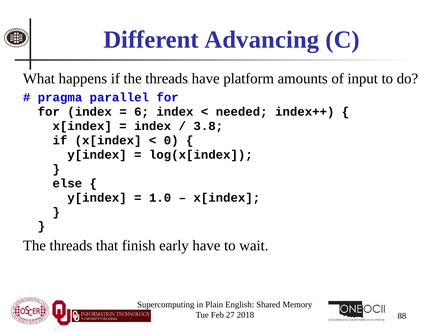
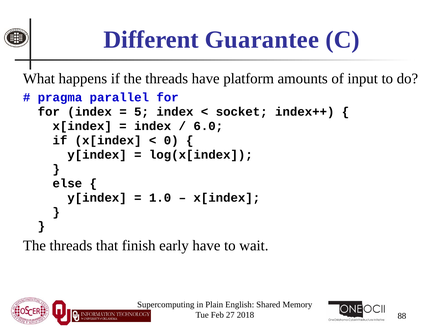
Advancing: Advancing -> Guarantee
6: 6 -> 5
needed: needed -> socket
3.8: 3.8 -> 6.0
